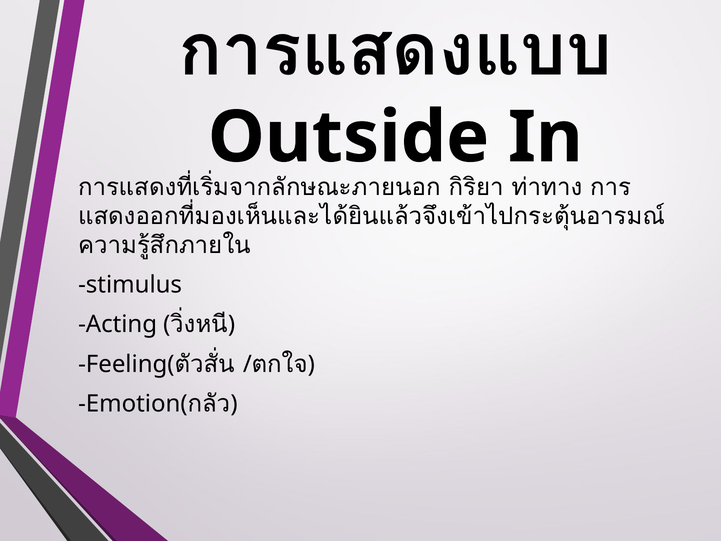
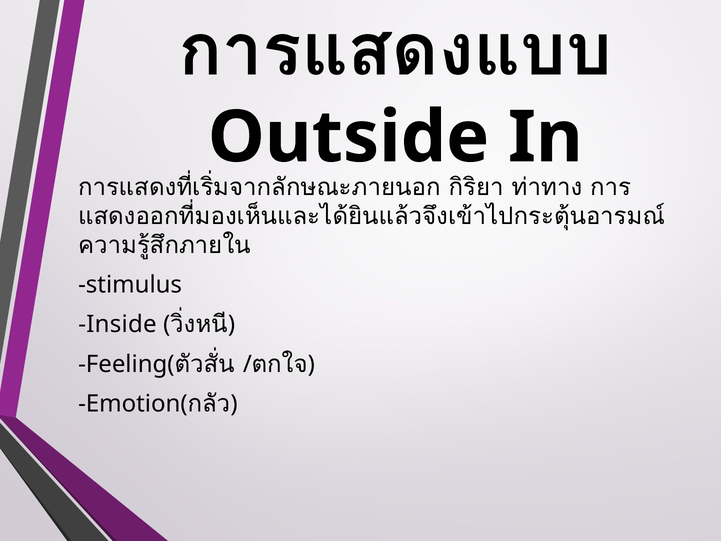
Acting: Acting -> Inside
